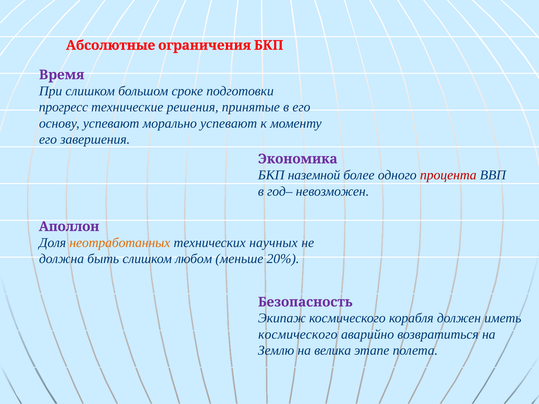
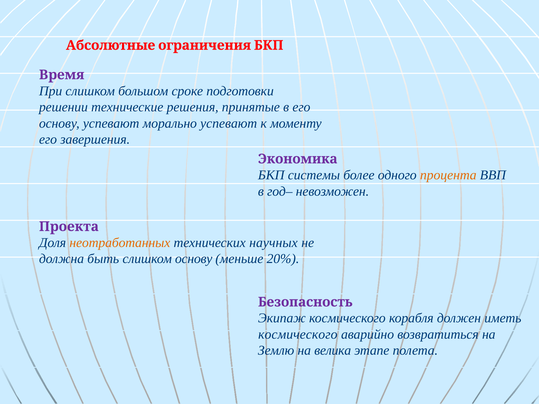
прогресс: прогресс -> решении
наземной: наземной -> системы
процента colour: red -> orange
Аполлон: Аполлон -> Проекта
слишком любом: любом -> основу
